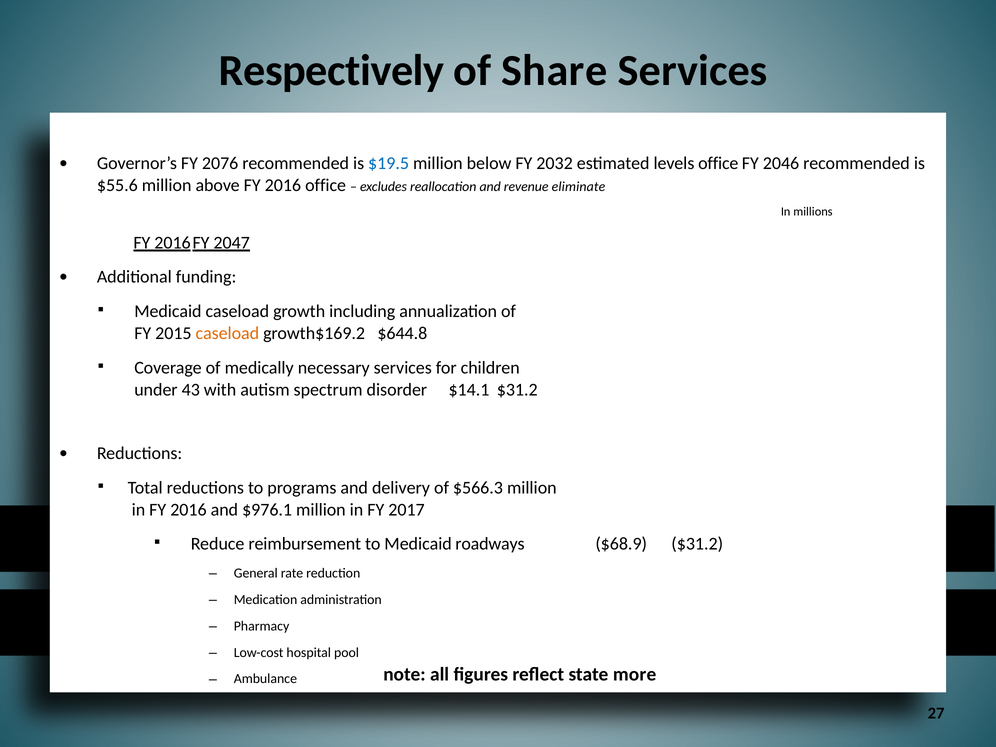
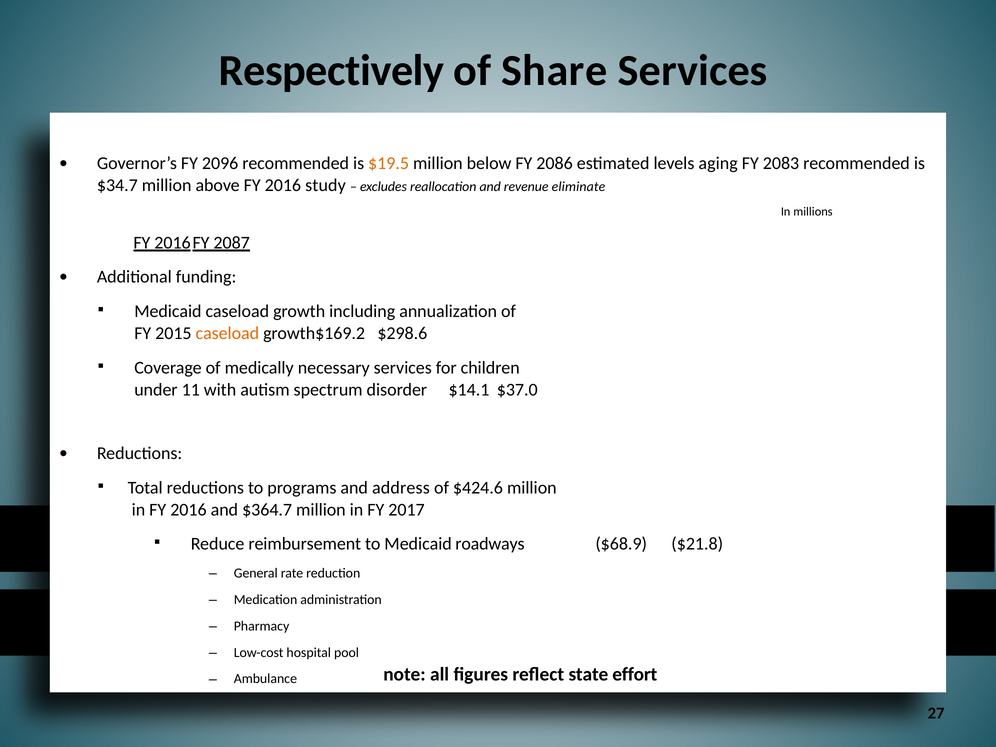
2076: 2076 -> 2096
$19.5 colour: blue -> orange
2032: 2032 -> 2086
levels office: office -> aging
2046: 2046 -> 2083
$55.6: $55.6 -> $34.7
2016 office: office -> study
2047: 2047 -> 2087
$644.8: $644.8 -> $298.6
43: 43 -> 11
$14.1 $31.2: $31.2 -> $37.0
delivery: delivery -> address
$566.3: $566.3 -> $424.6
$976.1: $976.1 -> $364.7
$68.9 $31.2: $31.2 -> $21.8
more: more -> effort
